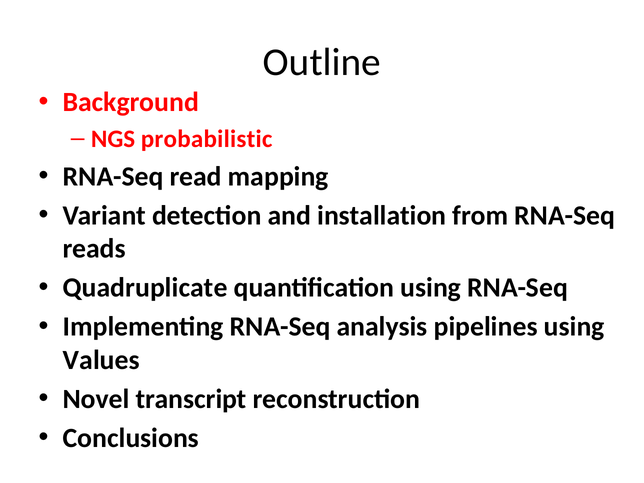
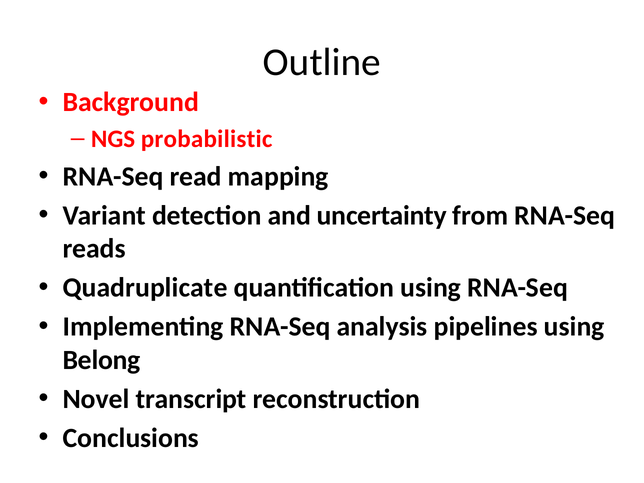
installation: installation -> uncertainty
Values: Values -> Belong
